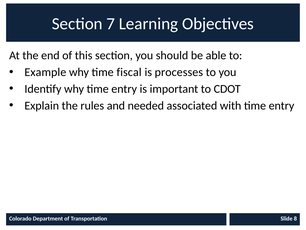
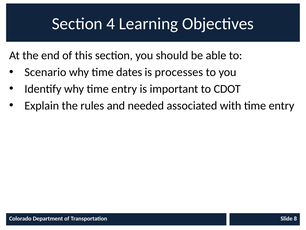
7: 7 -> 4
Example: Example -> Scenario
fiscal: fiscal -> dates
